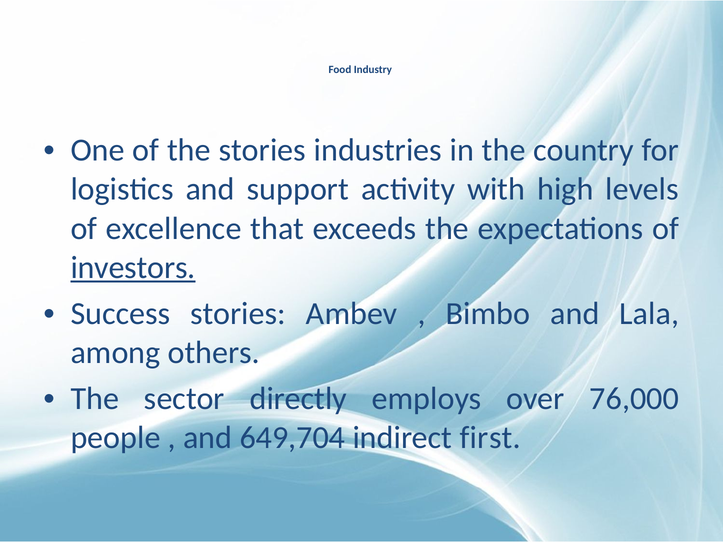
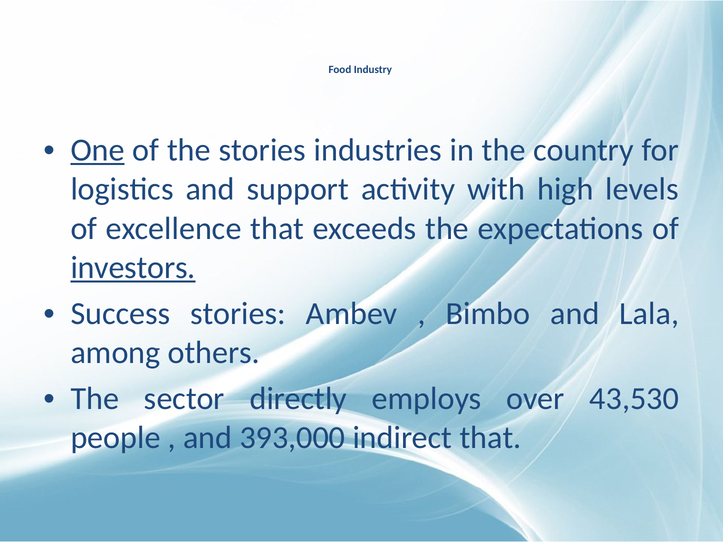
One underline: none -> present
76,000: 76,000 -> 43,530
649,704: 649,704 -> 393,000
indirect first: first -> that
